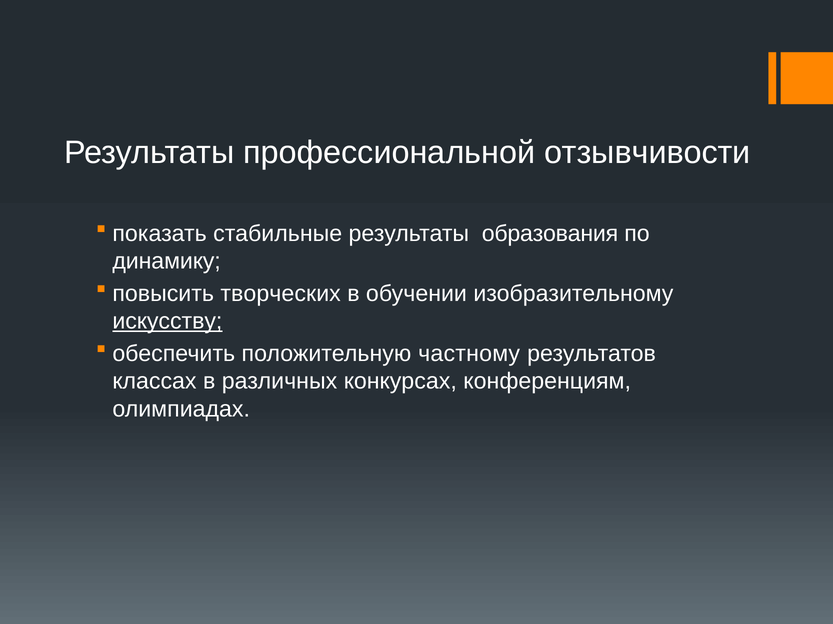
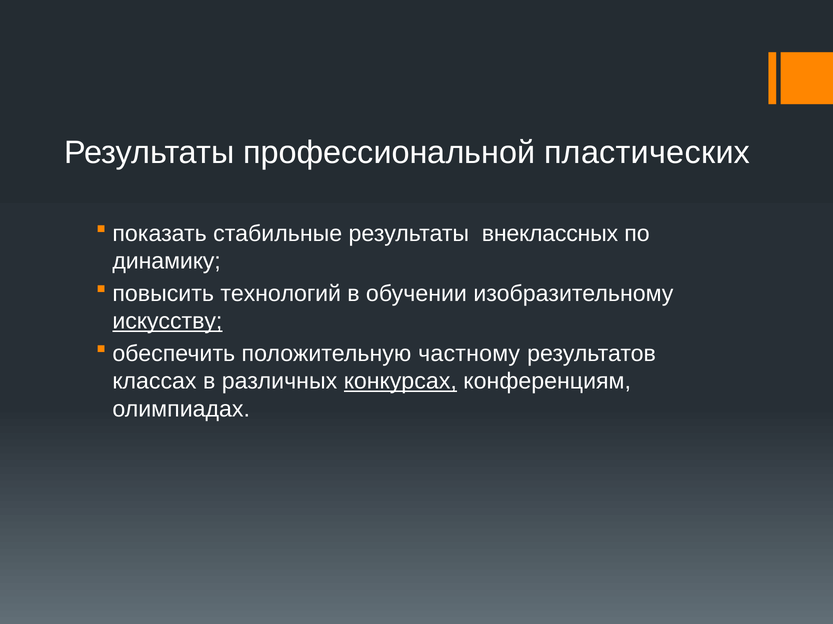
отзывчивости: отзывчивости -> пластических
образования: образования -> внеклассных
творческих: творческих -> технологий
конкурсах underline: none -> present
